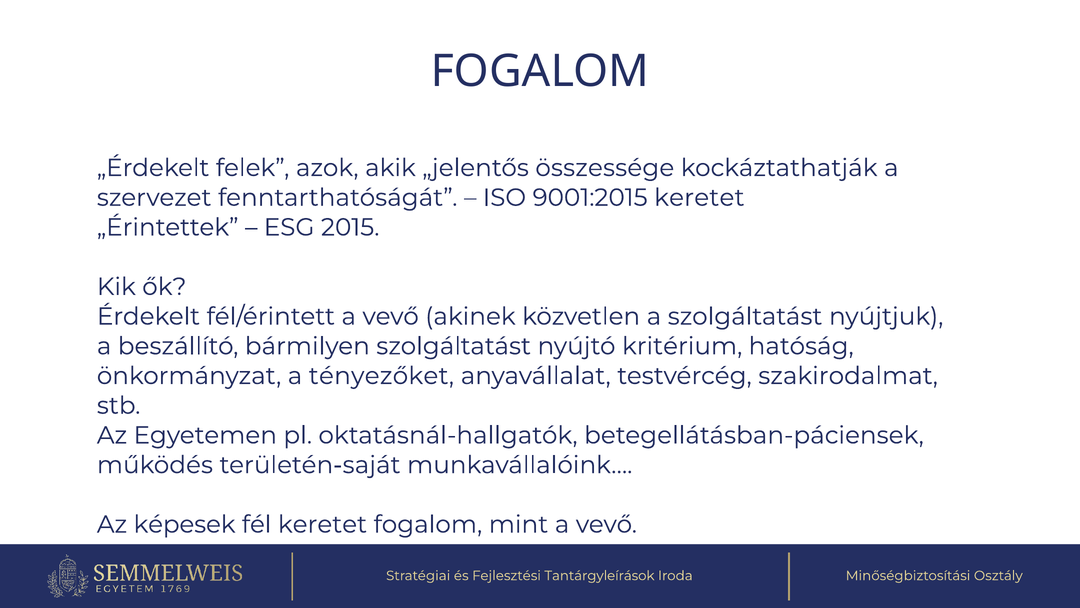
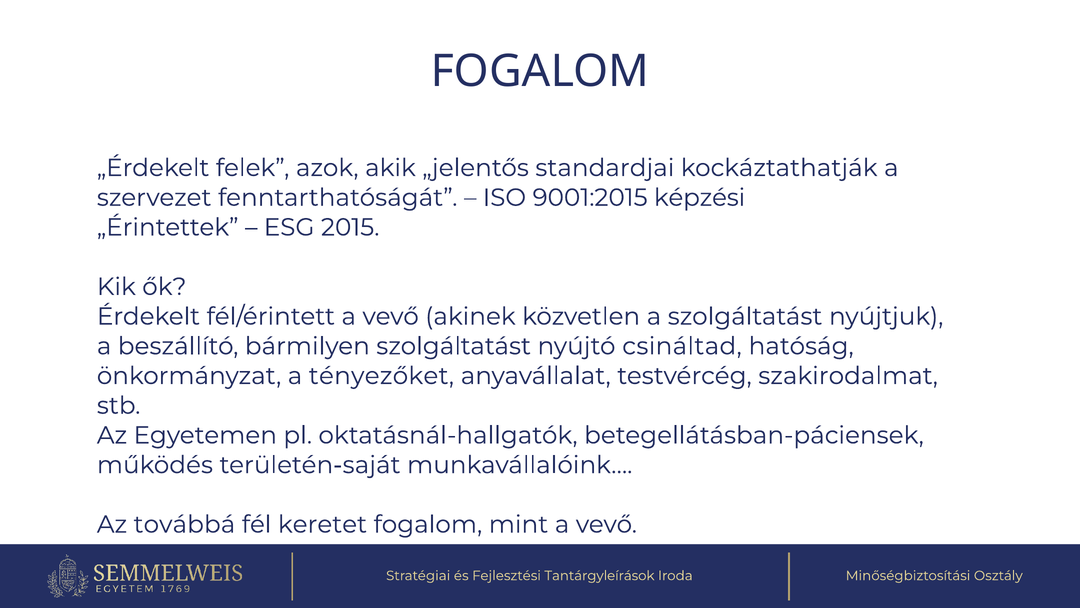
összessége: összessége -> standardjai
9001:2015 keretet: keretet -> képzési
kritérium: kritérium -> csináltad
képesek: képesek -> továbbá
